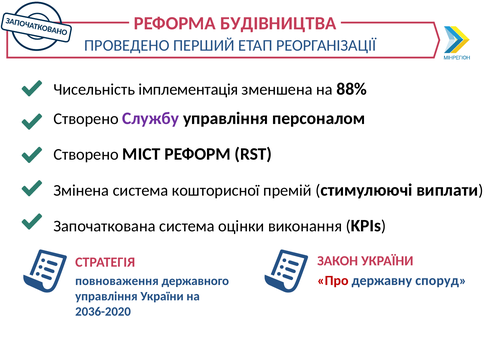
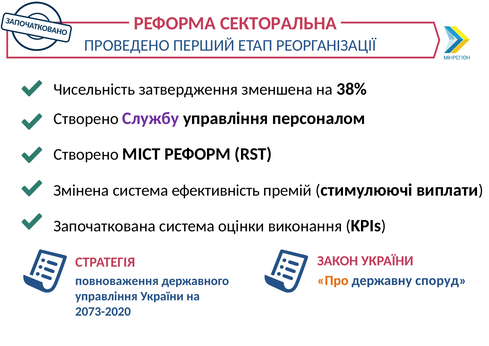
БУДІВНИЦТВА: БУДІВНИЦТВА -> СЕКТОРАЛЬНА
імплементація: імплементація -> затвердження
88%: 88% -> 38%
кошторисної: кошторисної -> ефективність
Про colour: red -> orange
2036-2020: 2036-2020 -> 2073-2020
